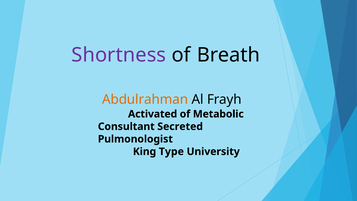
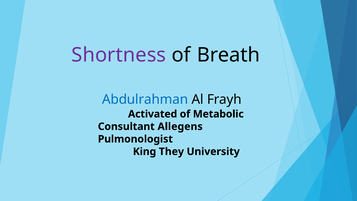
Abdulrahman colour: orange -> blue
Secreted: Secreted -> Allegens
Type: Type -> They
